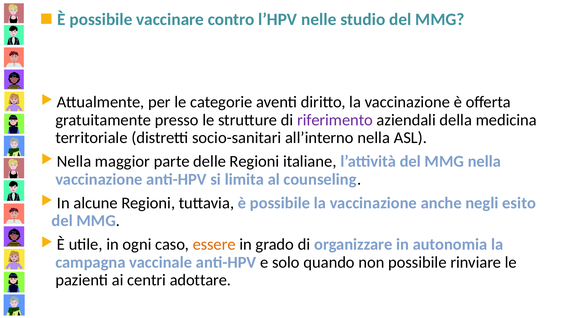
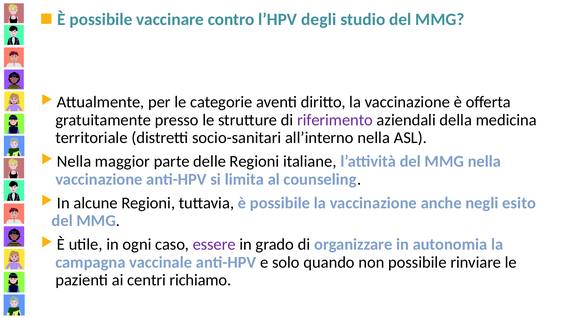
nelle: nelle -> degli
essere colour: orange -> purple
adottare: adottare -> richiamo
